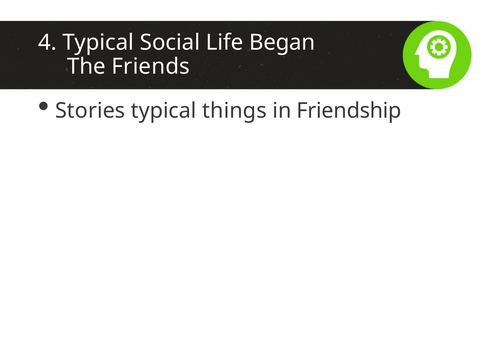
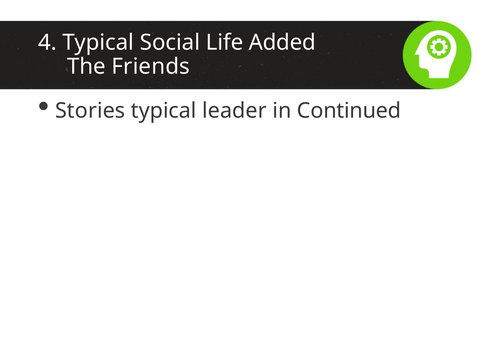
Began: Began -> Added
things: things -> leader
Friendship: Friendship -> Continued
